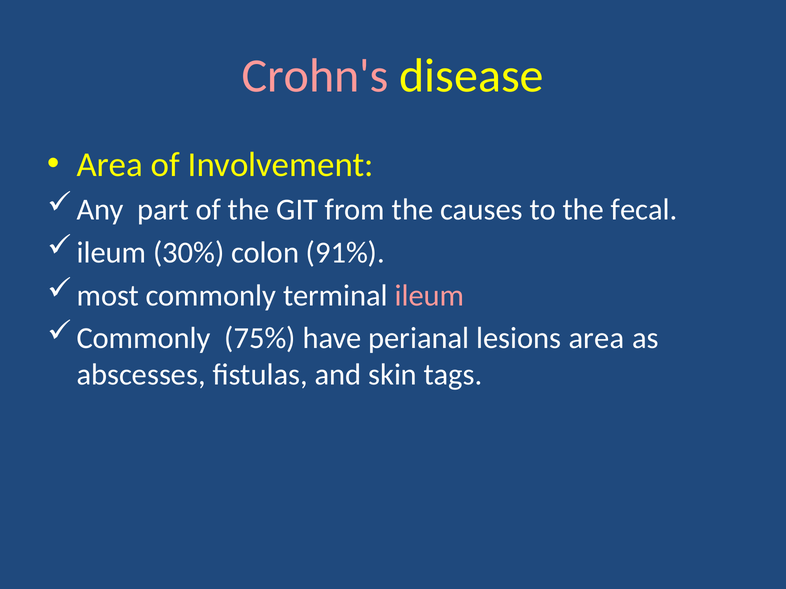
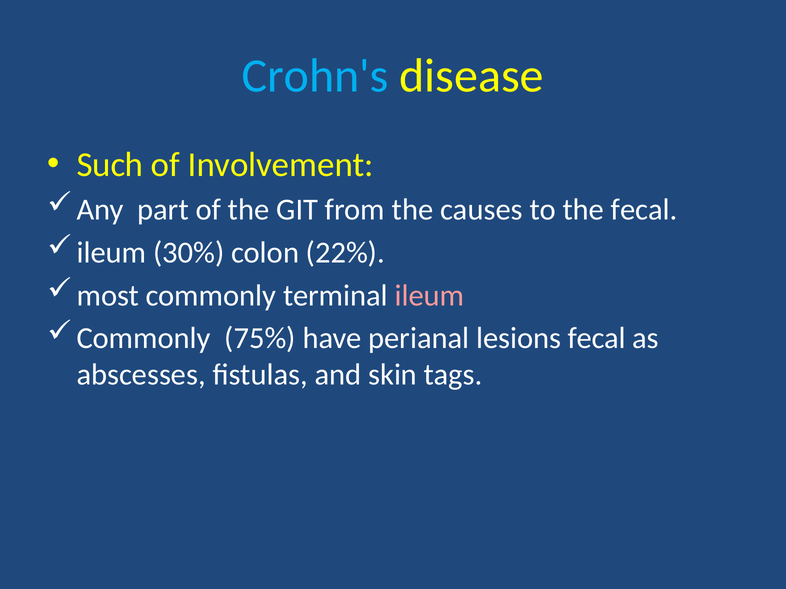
Crohn's colour: pink -> light blue
Area at (110, 165): Area -> Such
91%: 91% -> 22%
lesions area: area -> fecal
